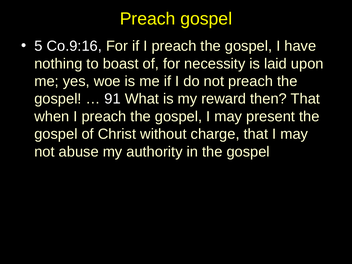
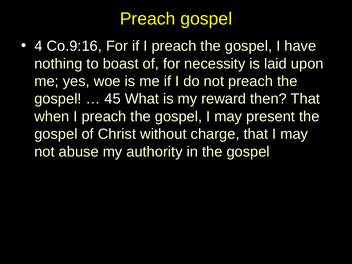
5: 5 -> 4
91: 91 -> 45
